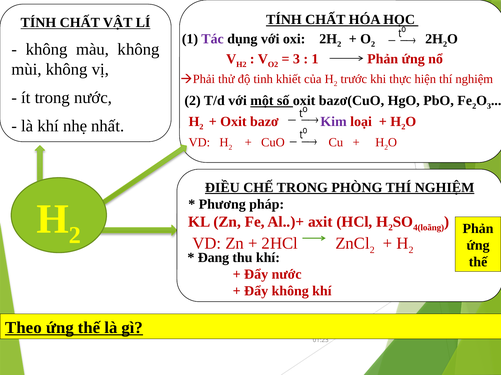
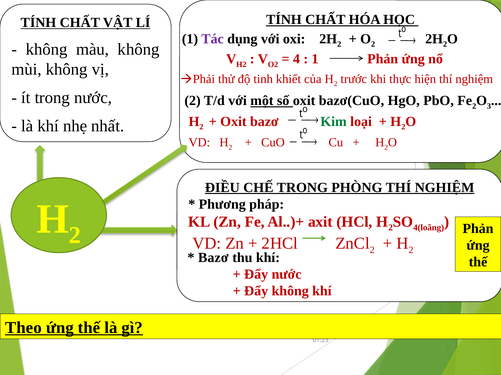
3 at (296, 59): 3 -> 4
Kim colour: purple -> green
Đang at (213, 258): Đang -> Bazơ
